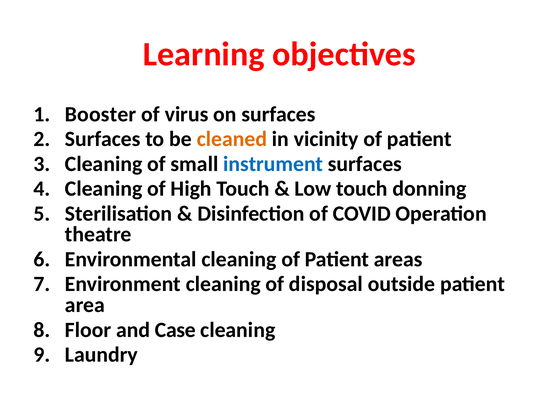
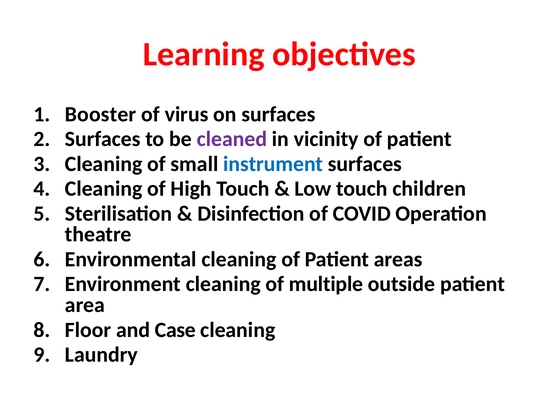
cleaned colour: orange -> purple
donning: donning -> children
disposal: disposal -> multiple
